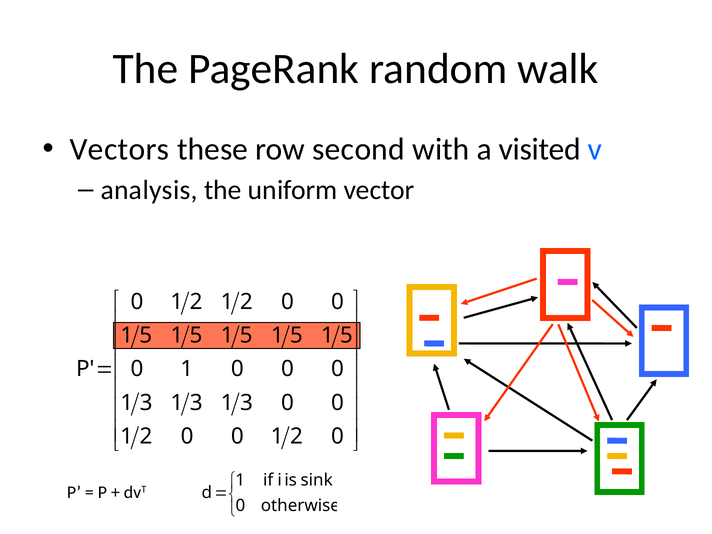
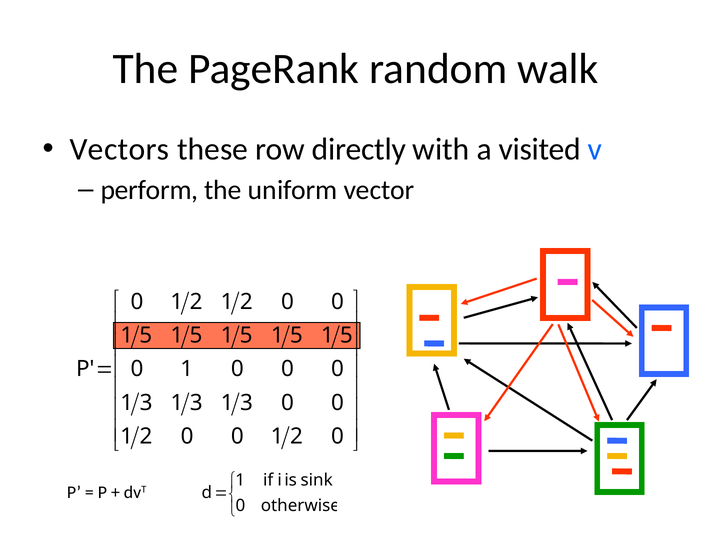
second: second -> directly
analysis: analysis -> perform
